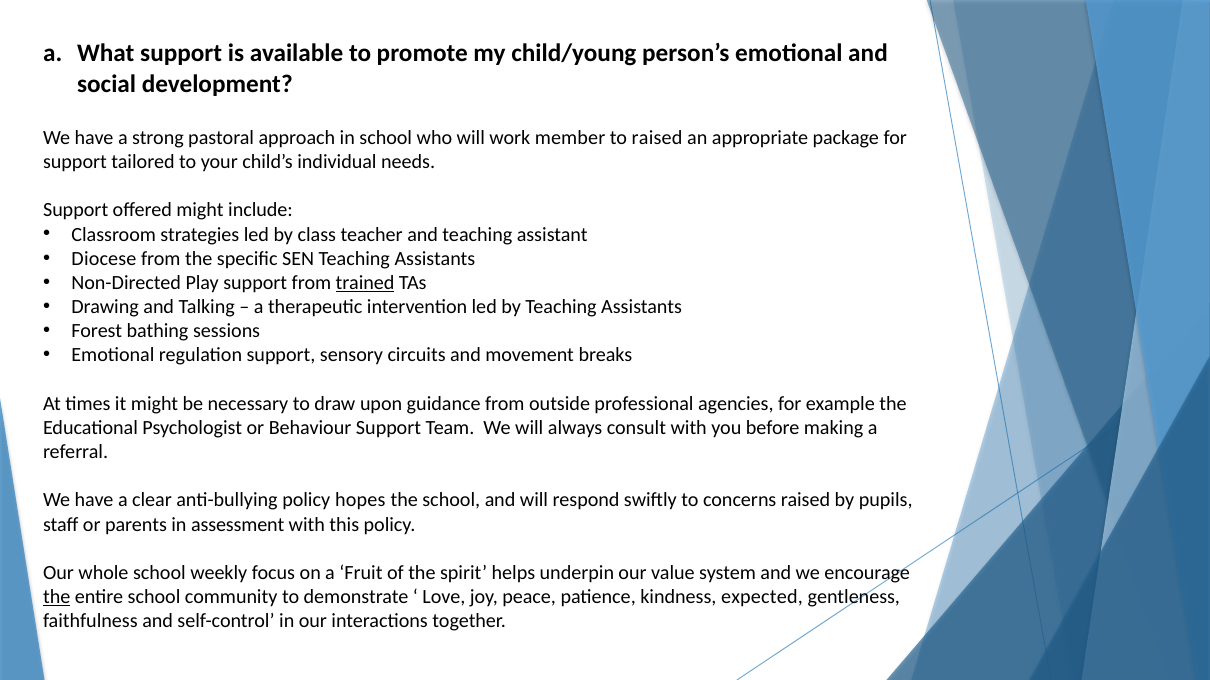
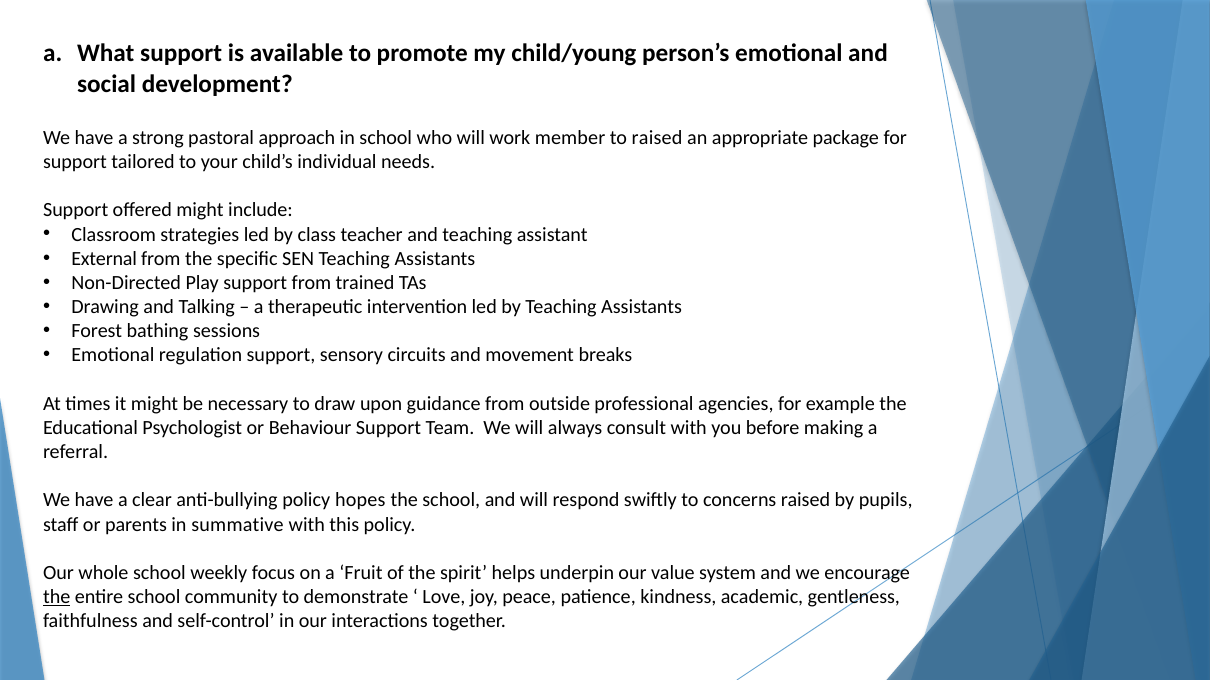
Diocese: Diocese -> External
trained underline: present -> none
assessment: assessment -> summative
expected: expected -> academic
